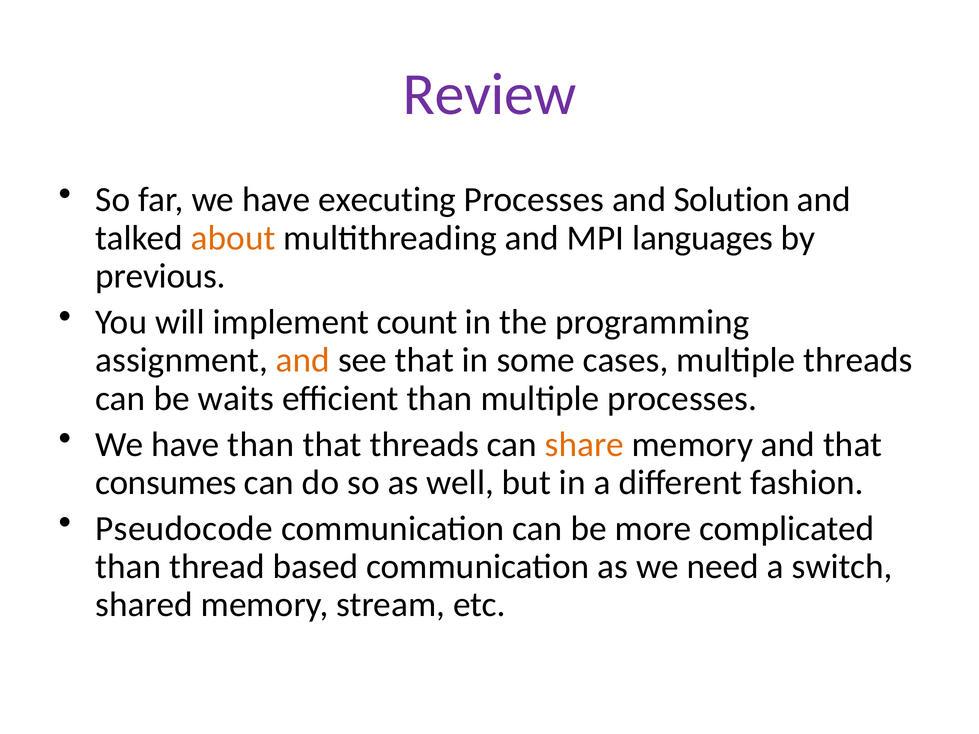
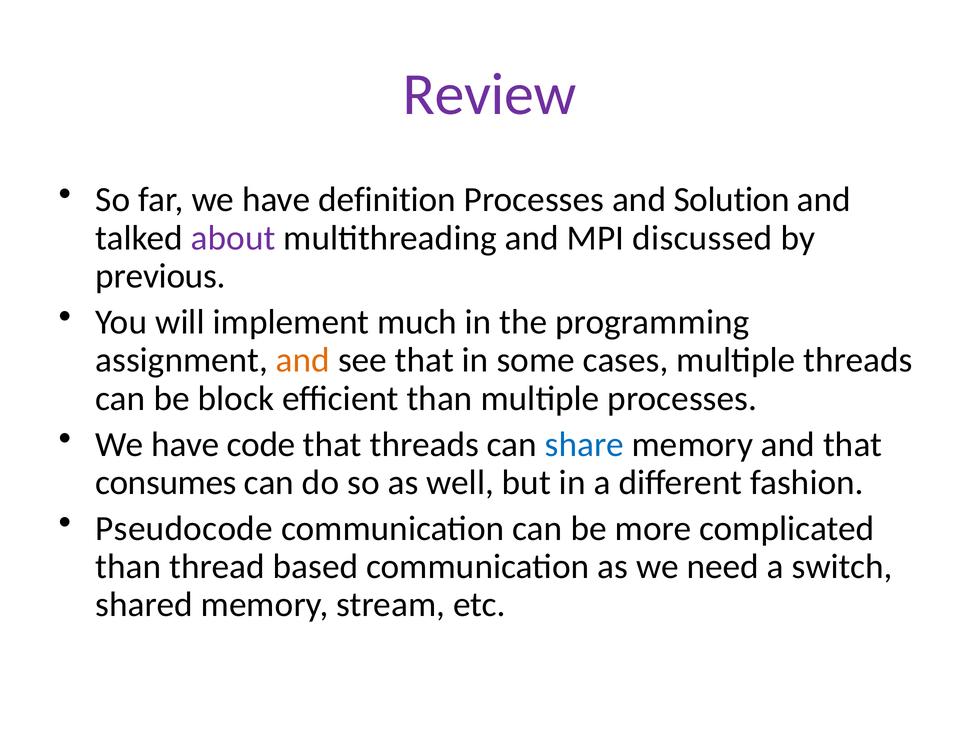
executing: executing -> definition
about colour: orange -> purple
languages: languages -> discussed
count: count -> much
waits: waits -> block
have than: than -> code
share colour: orange -> blue
